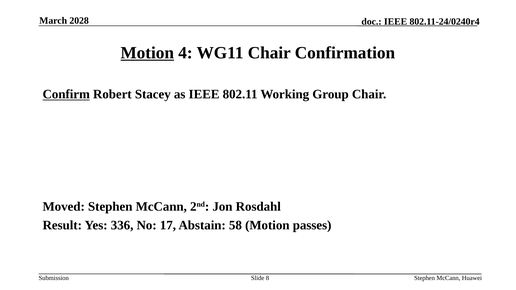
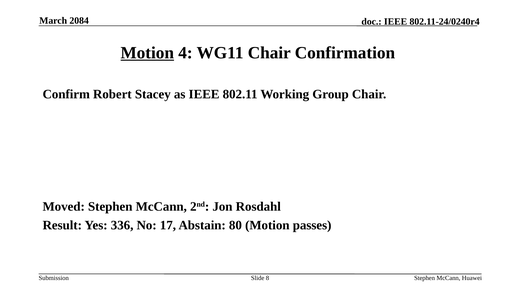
2028: 2028 -> 2084
Confirm underline: present -> none
58: 58 -> 80
